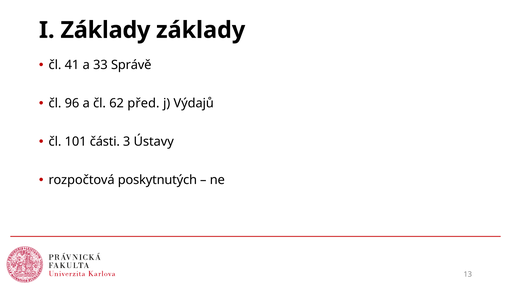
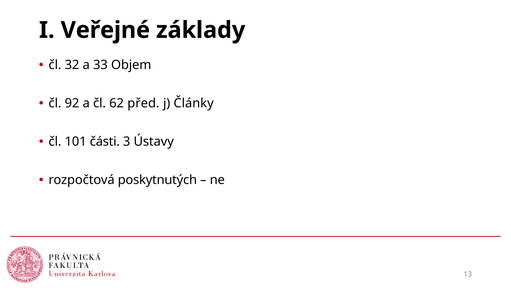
I Základy: Základy -> Veřejné
41: 41 -> 32
Správě: Správě -> Objem
96: 96 -> 92
Výdajů: Výdajů -> Články
